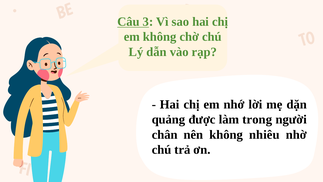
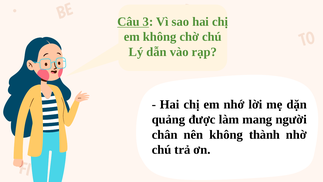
trong: trong -> mang
nhiêu: nhiêu -> thành
